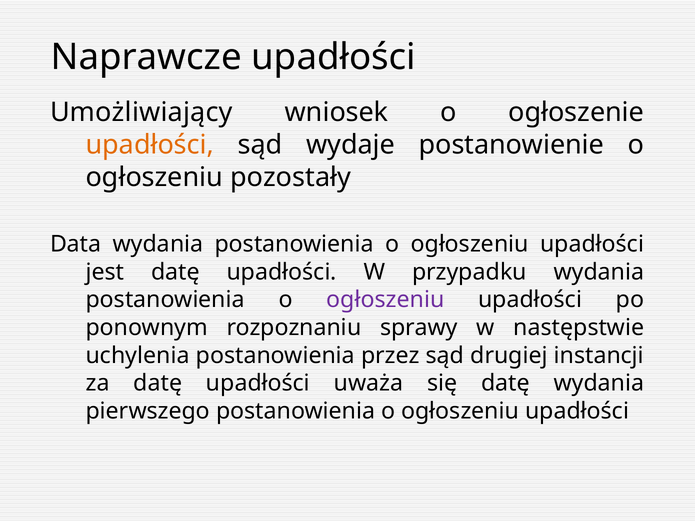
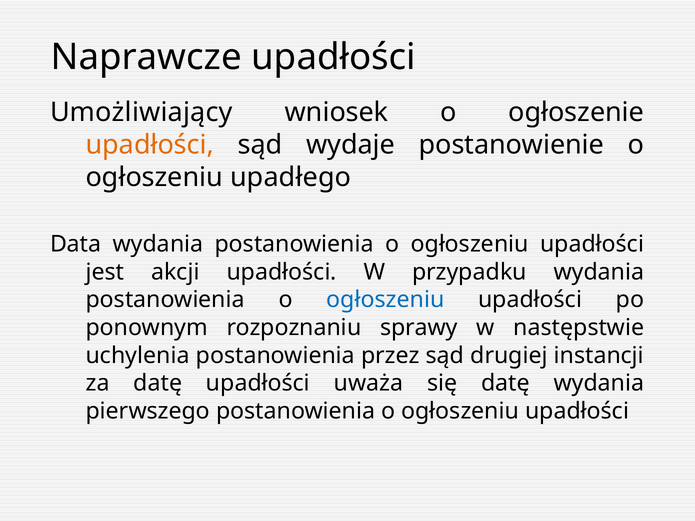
pozostały: pozostały -> upadłego
jest datę: datę -> akcji
ogłoszeniu at (385, 300) colour: purple -> blue
